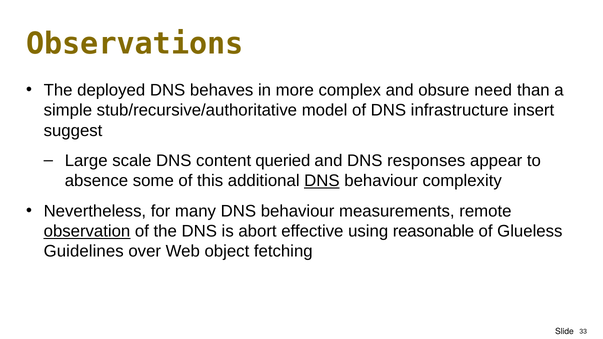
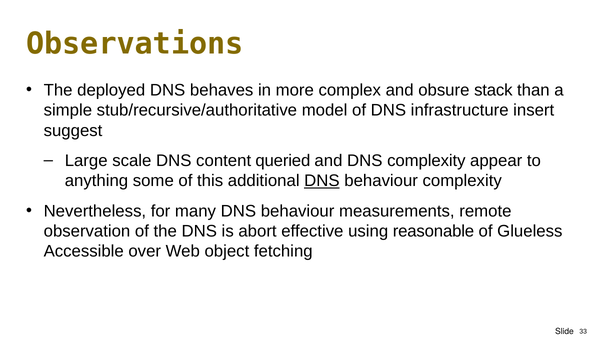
need: need -> stack
DNS responses: responses -> complexity
absence: absence -> anything
observation underline: present -> none
Guidelines: Guidelines -> Accessible
